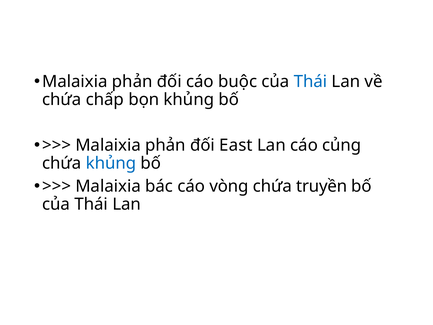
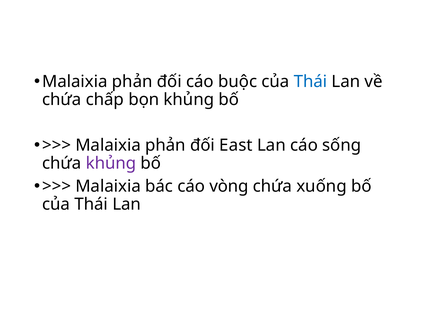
củng: củng -> sống
khủng at (111, 163) colour: blue -> purple
truyền: truyền -> xuống
